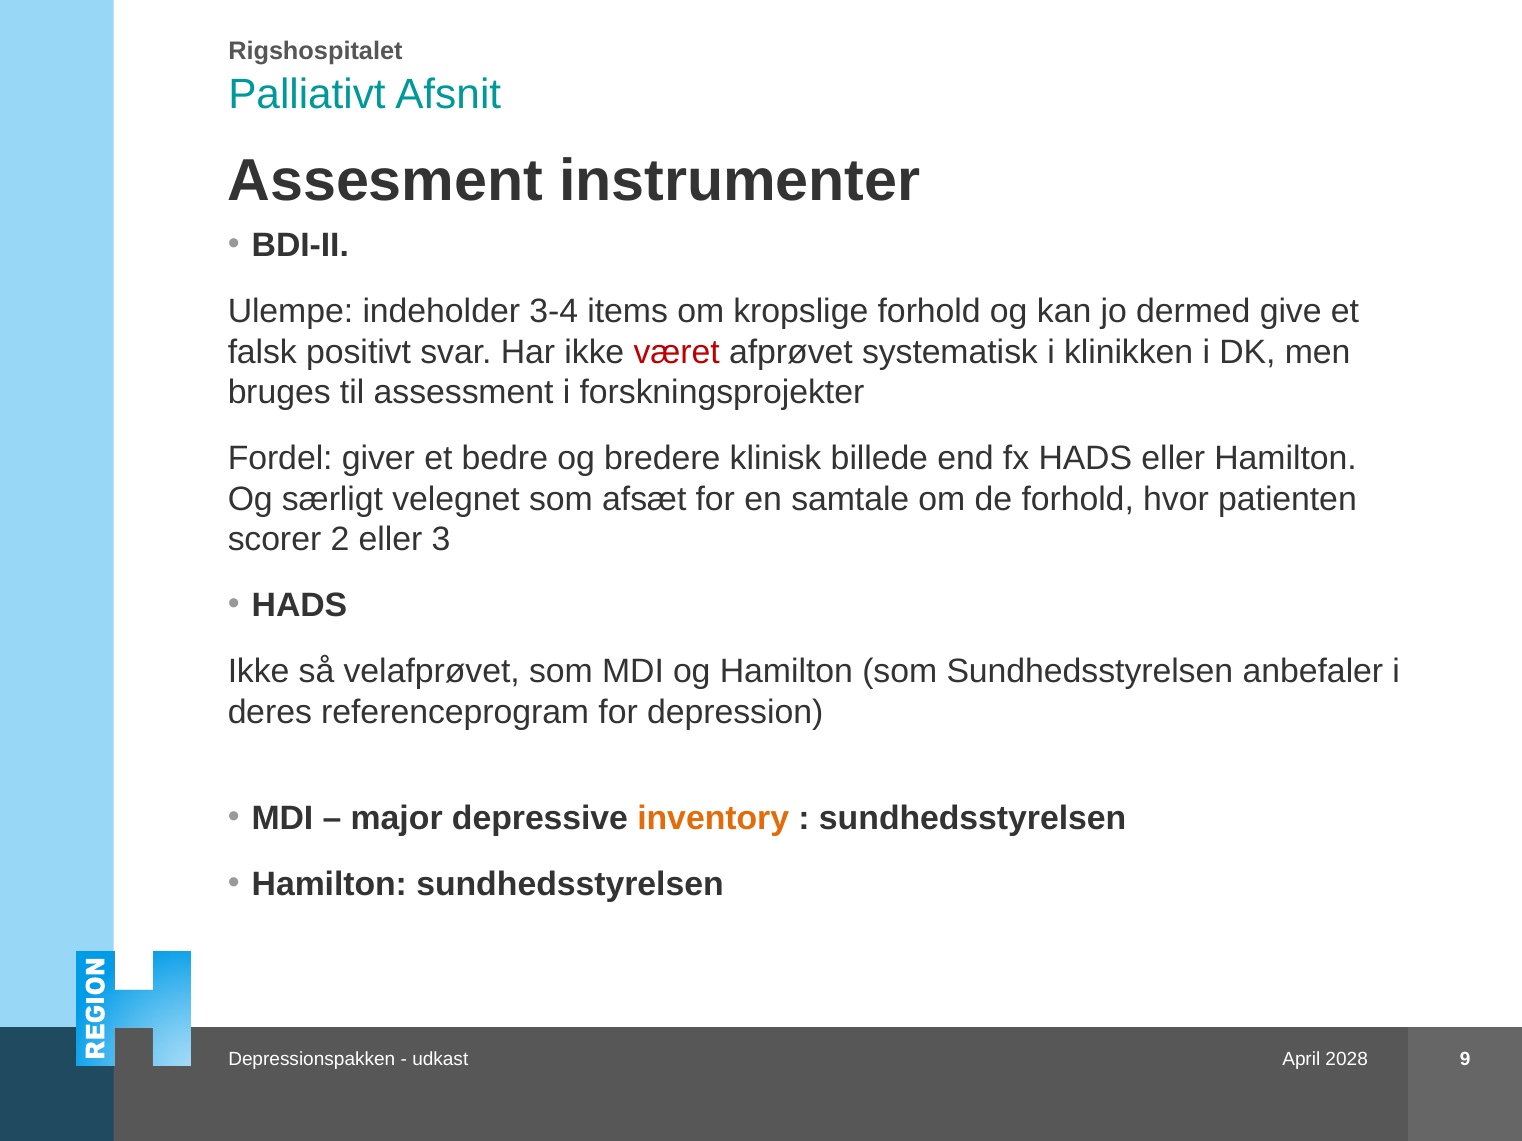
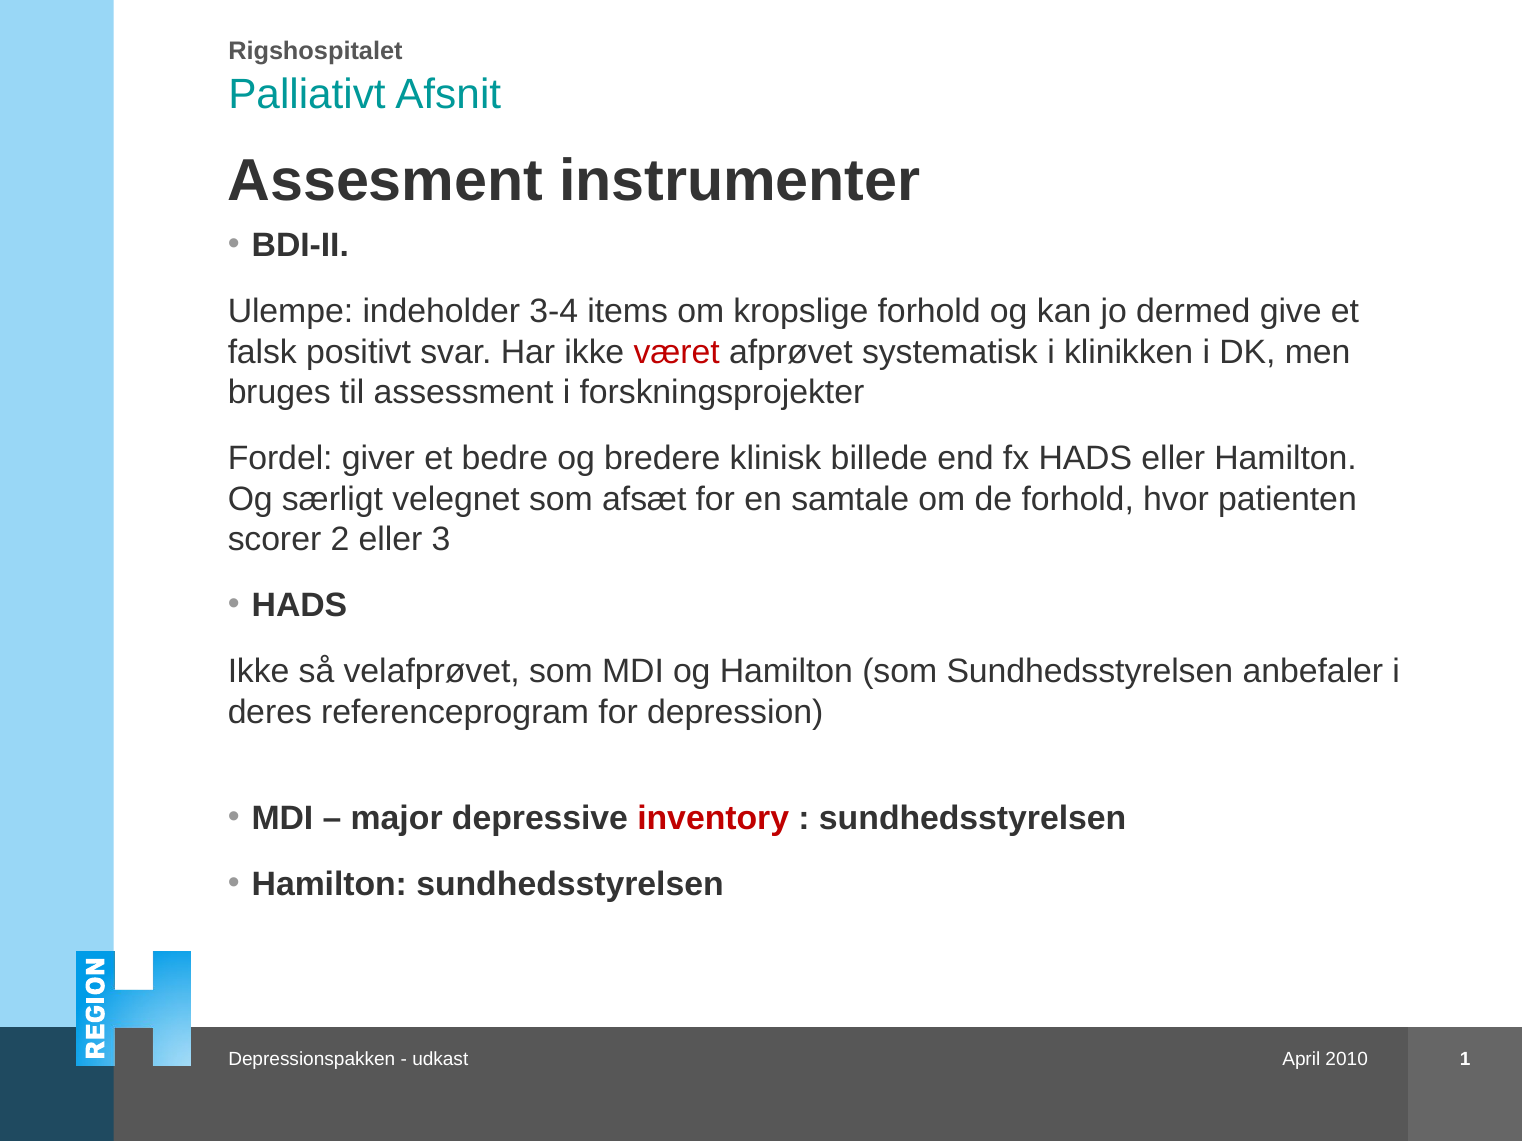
inventory colour: orange -> red
2028: 2028 -> 2010
9: 9 -> 1
